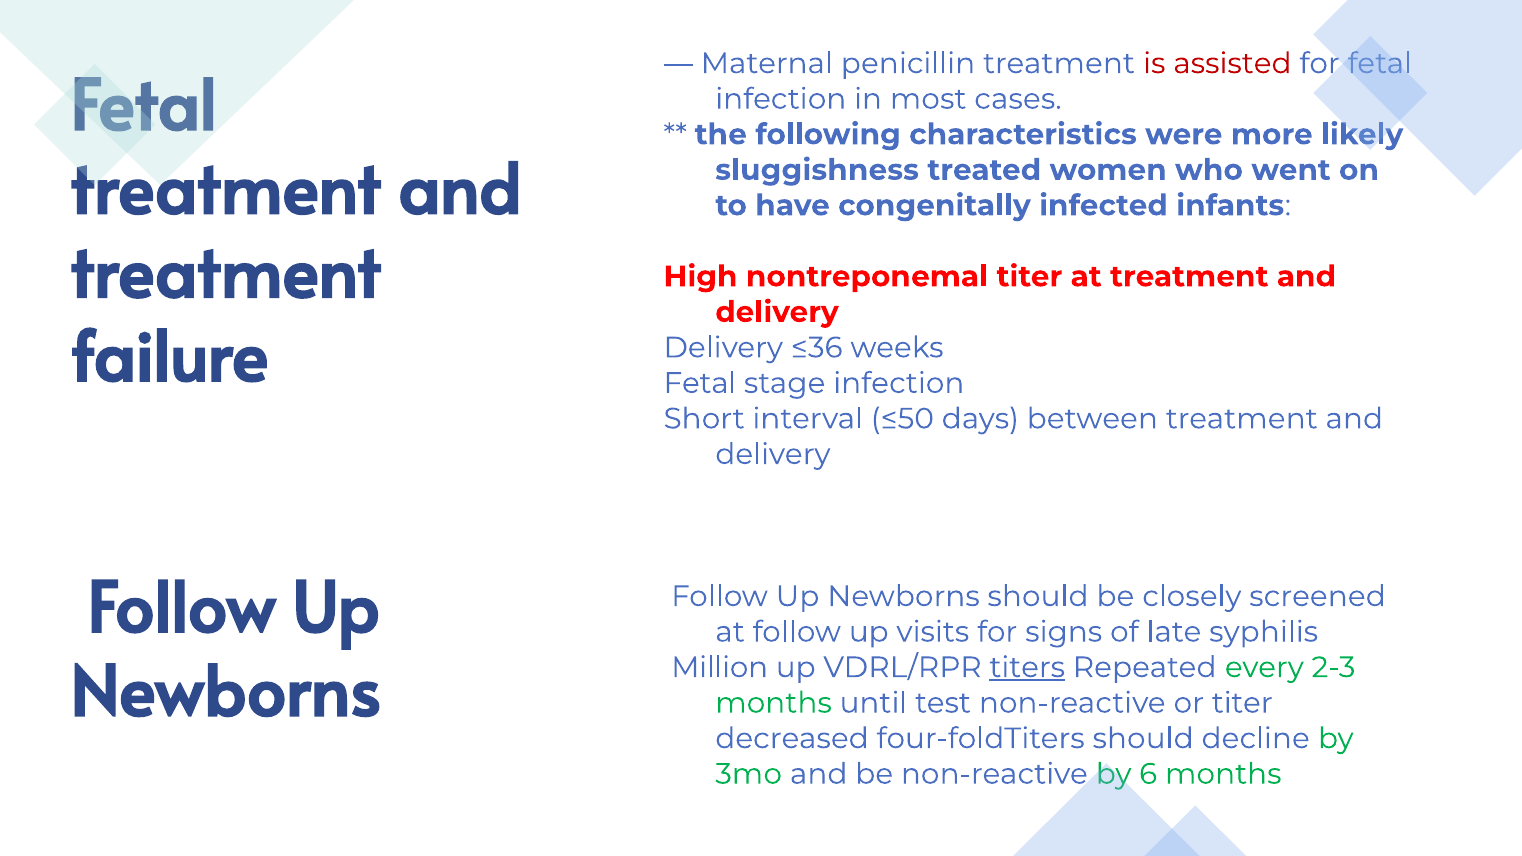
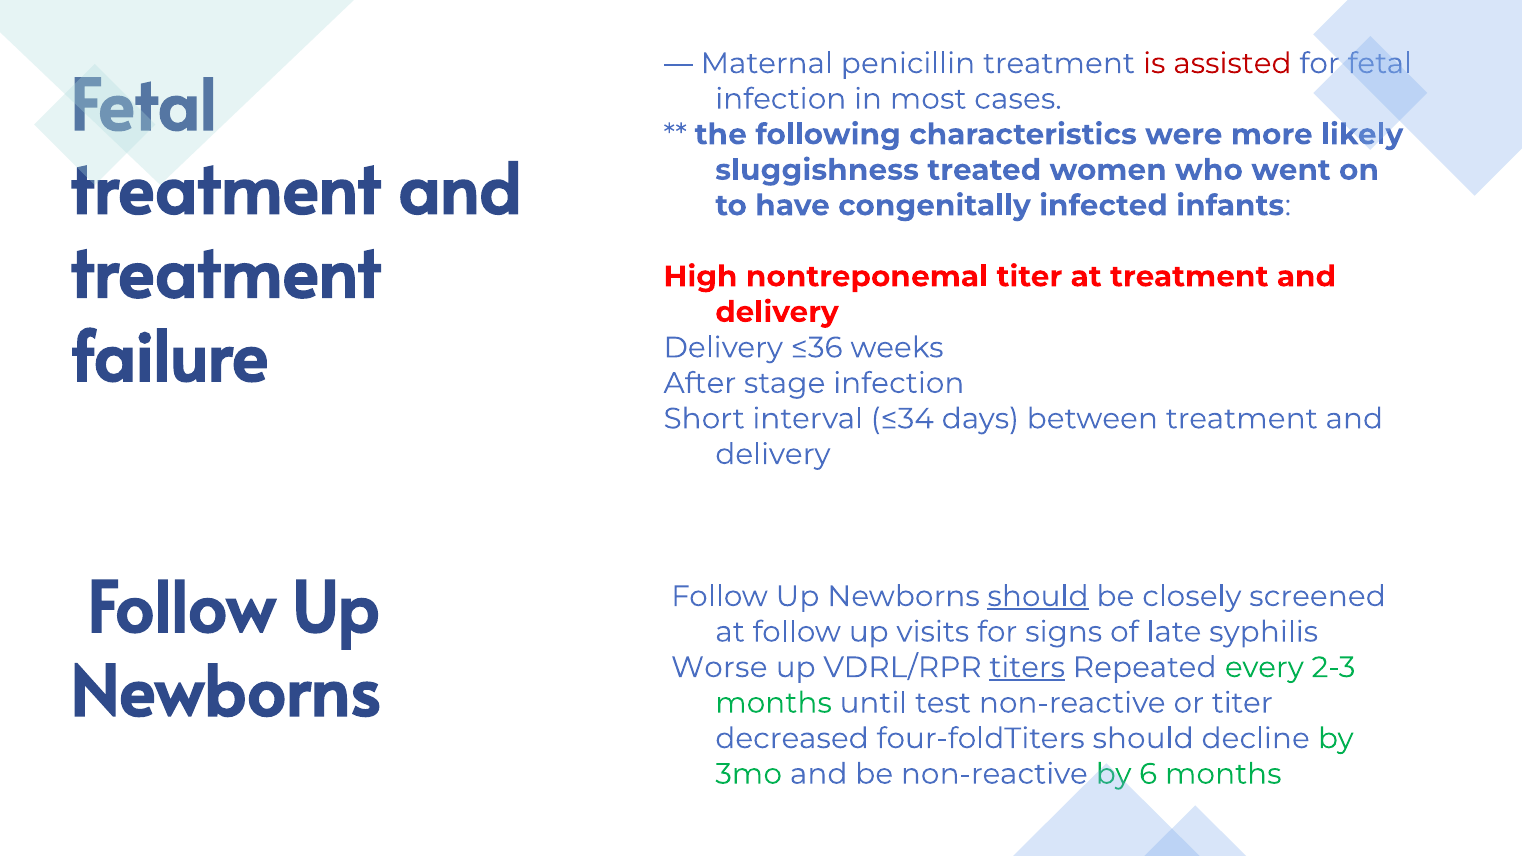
Fetal at (700, 383): Fetal -> After
≤50: ≤50 -> ≤34
should at (1038, 596) underline: none -> present
Million: Million -> Worse
